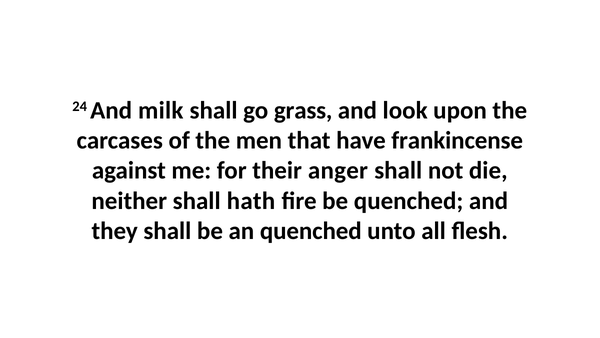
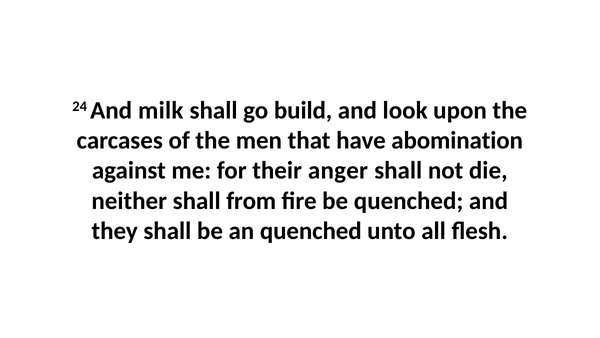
grass: grass -> build
frankincense: frankincense -> abomination
hath: hath -> from
